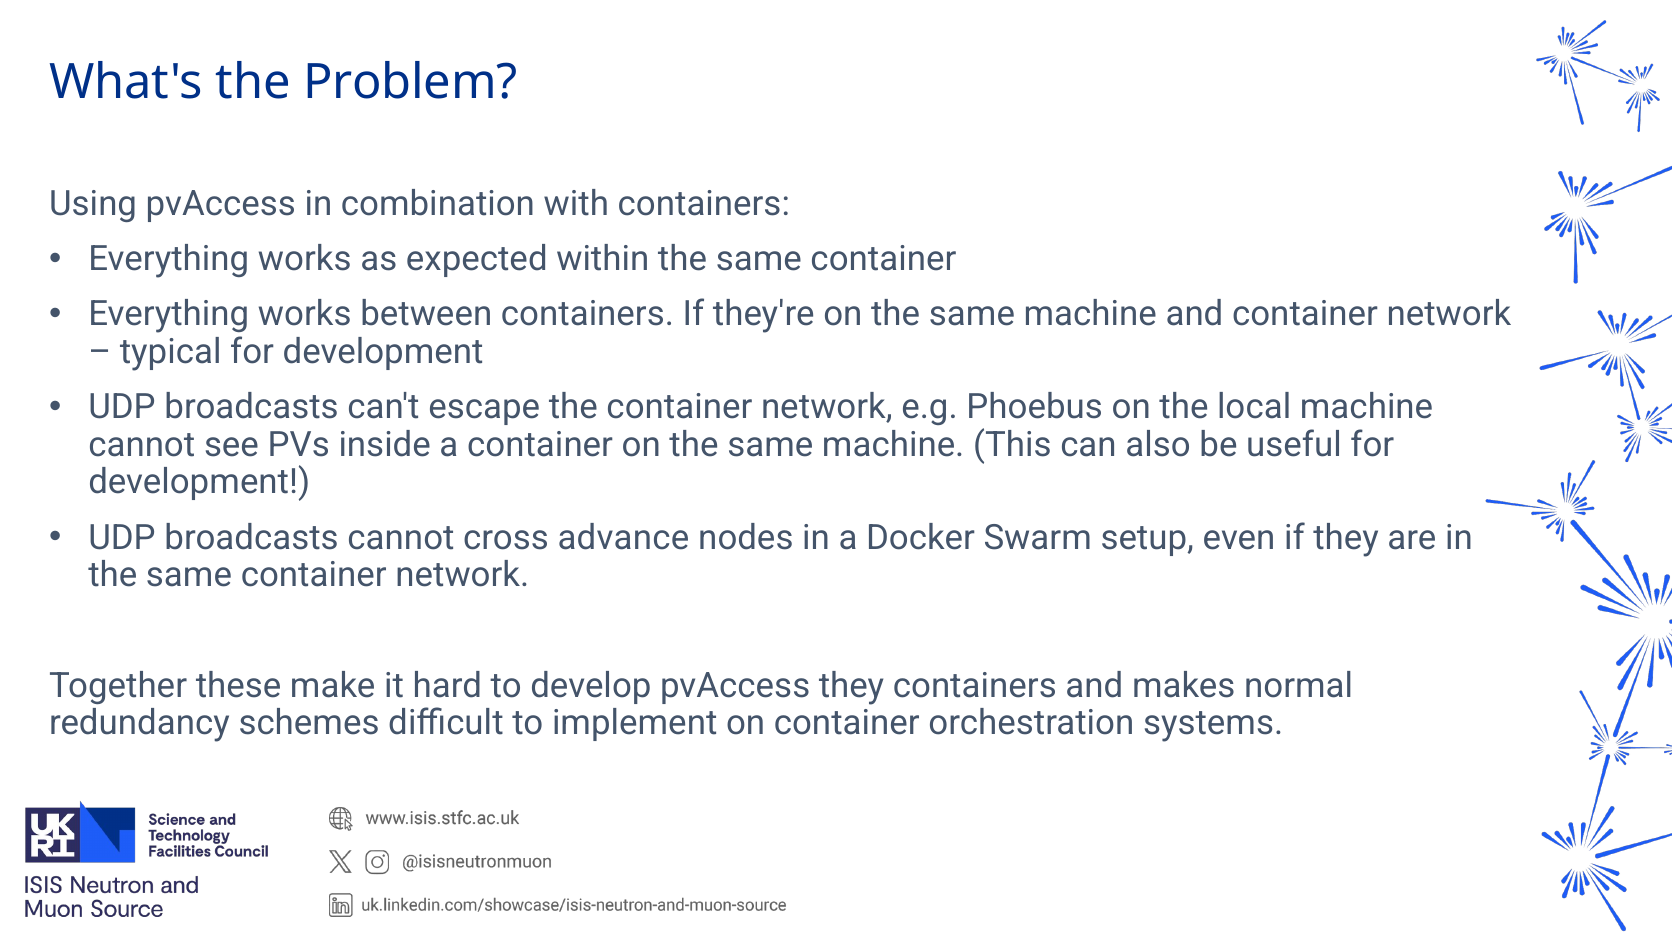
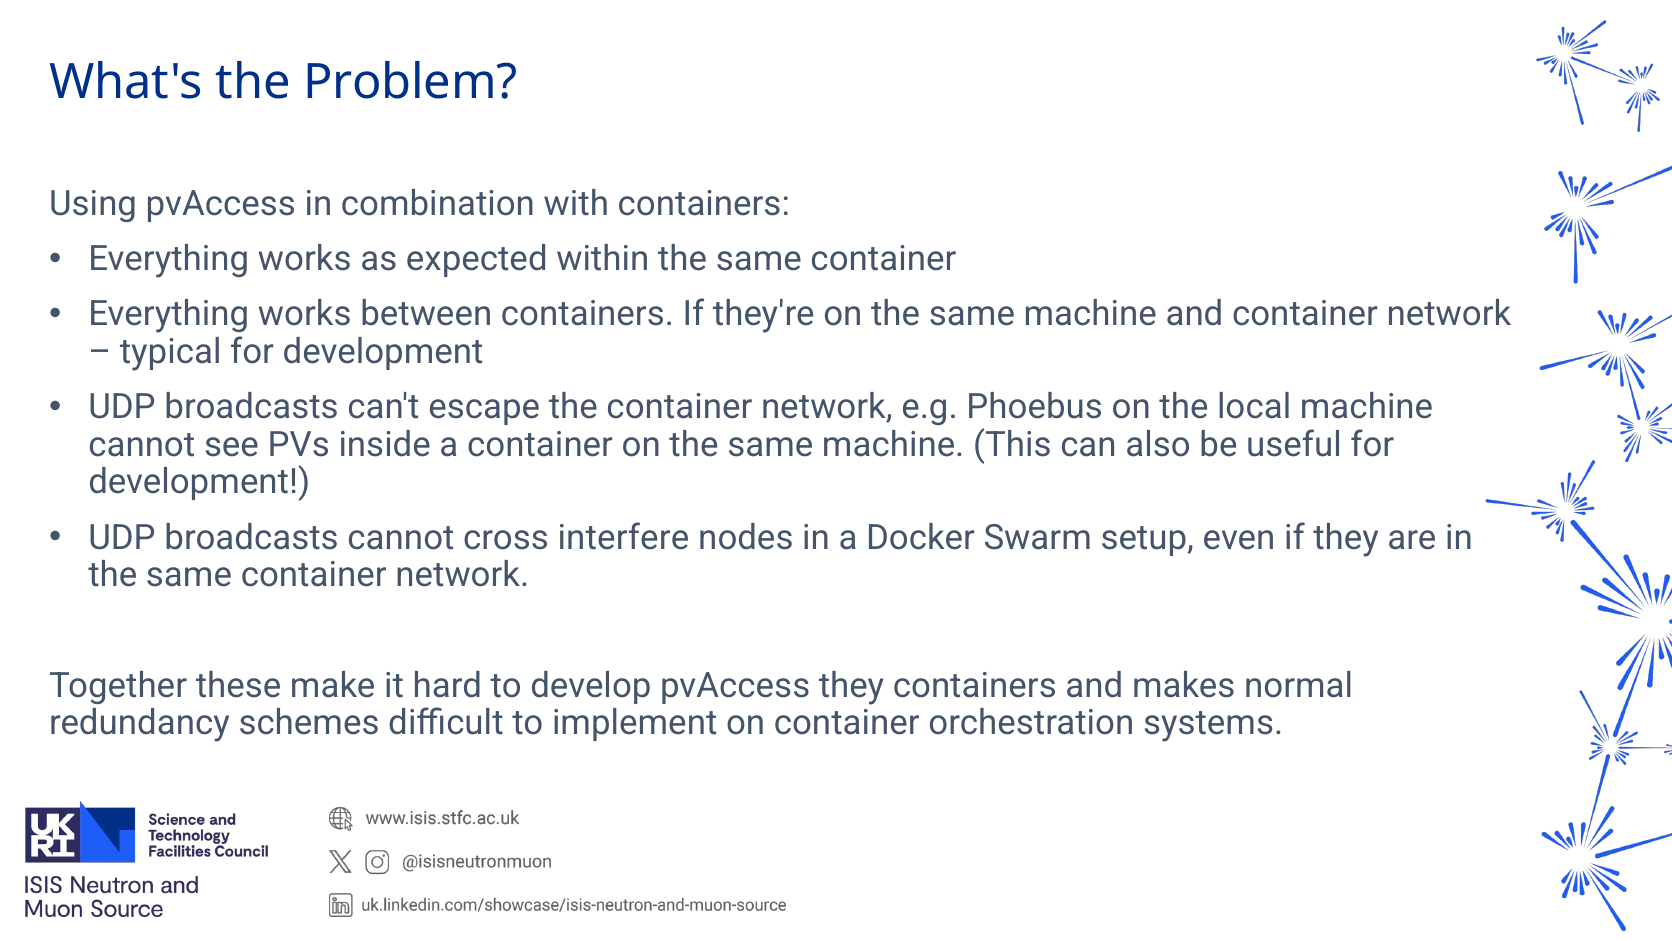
advance: advance -> interfere
